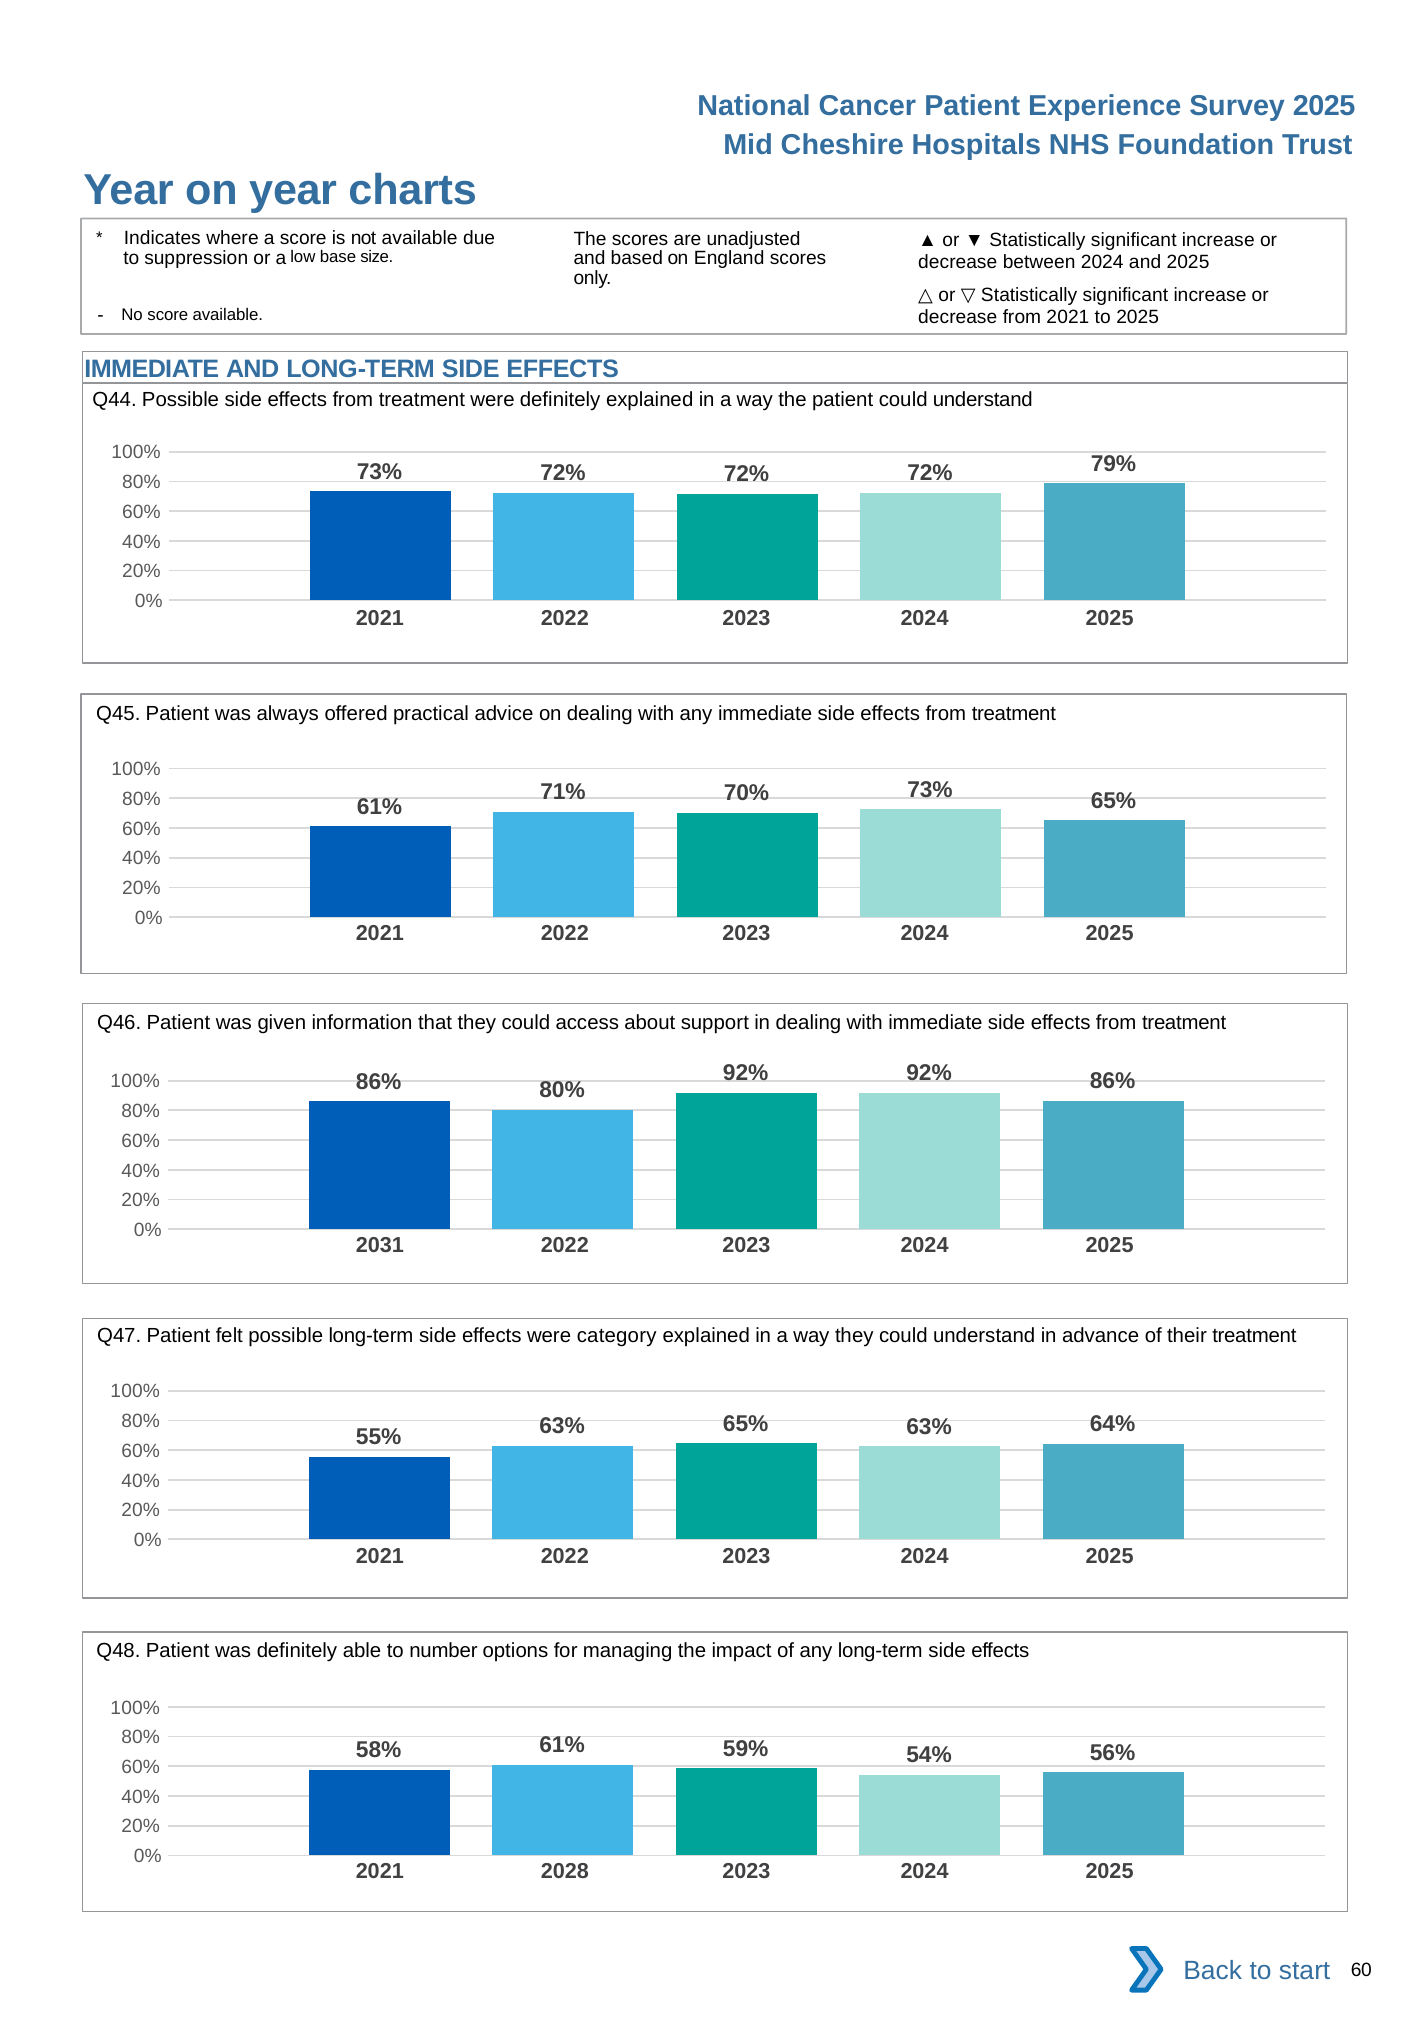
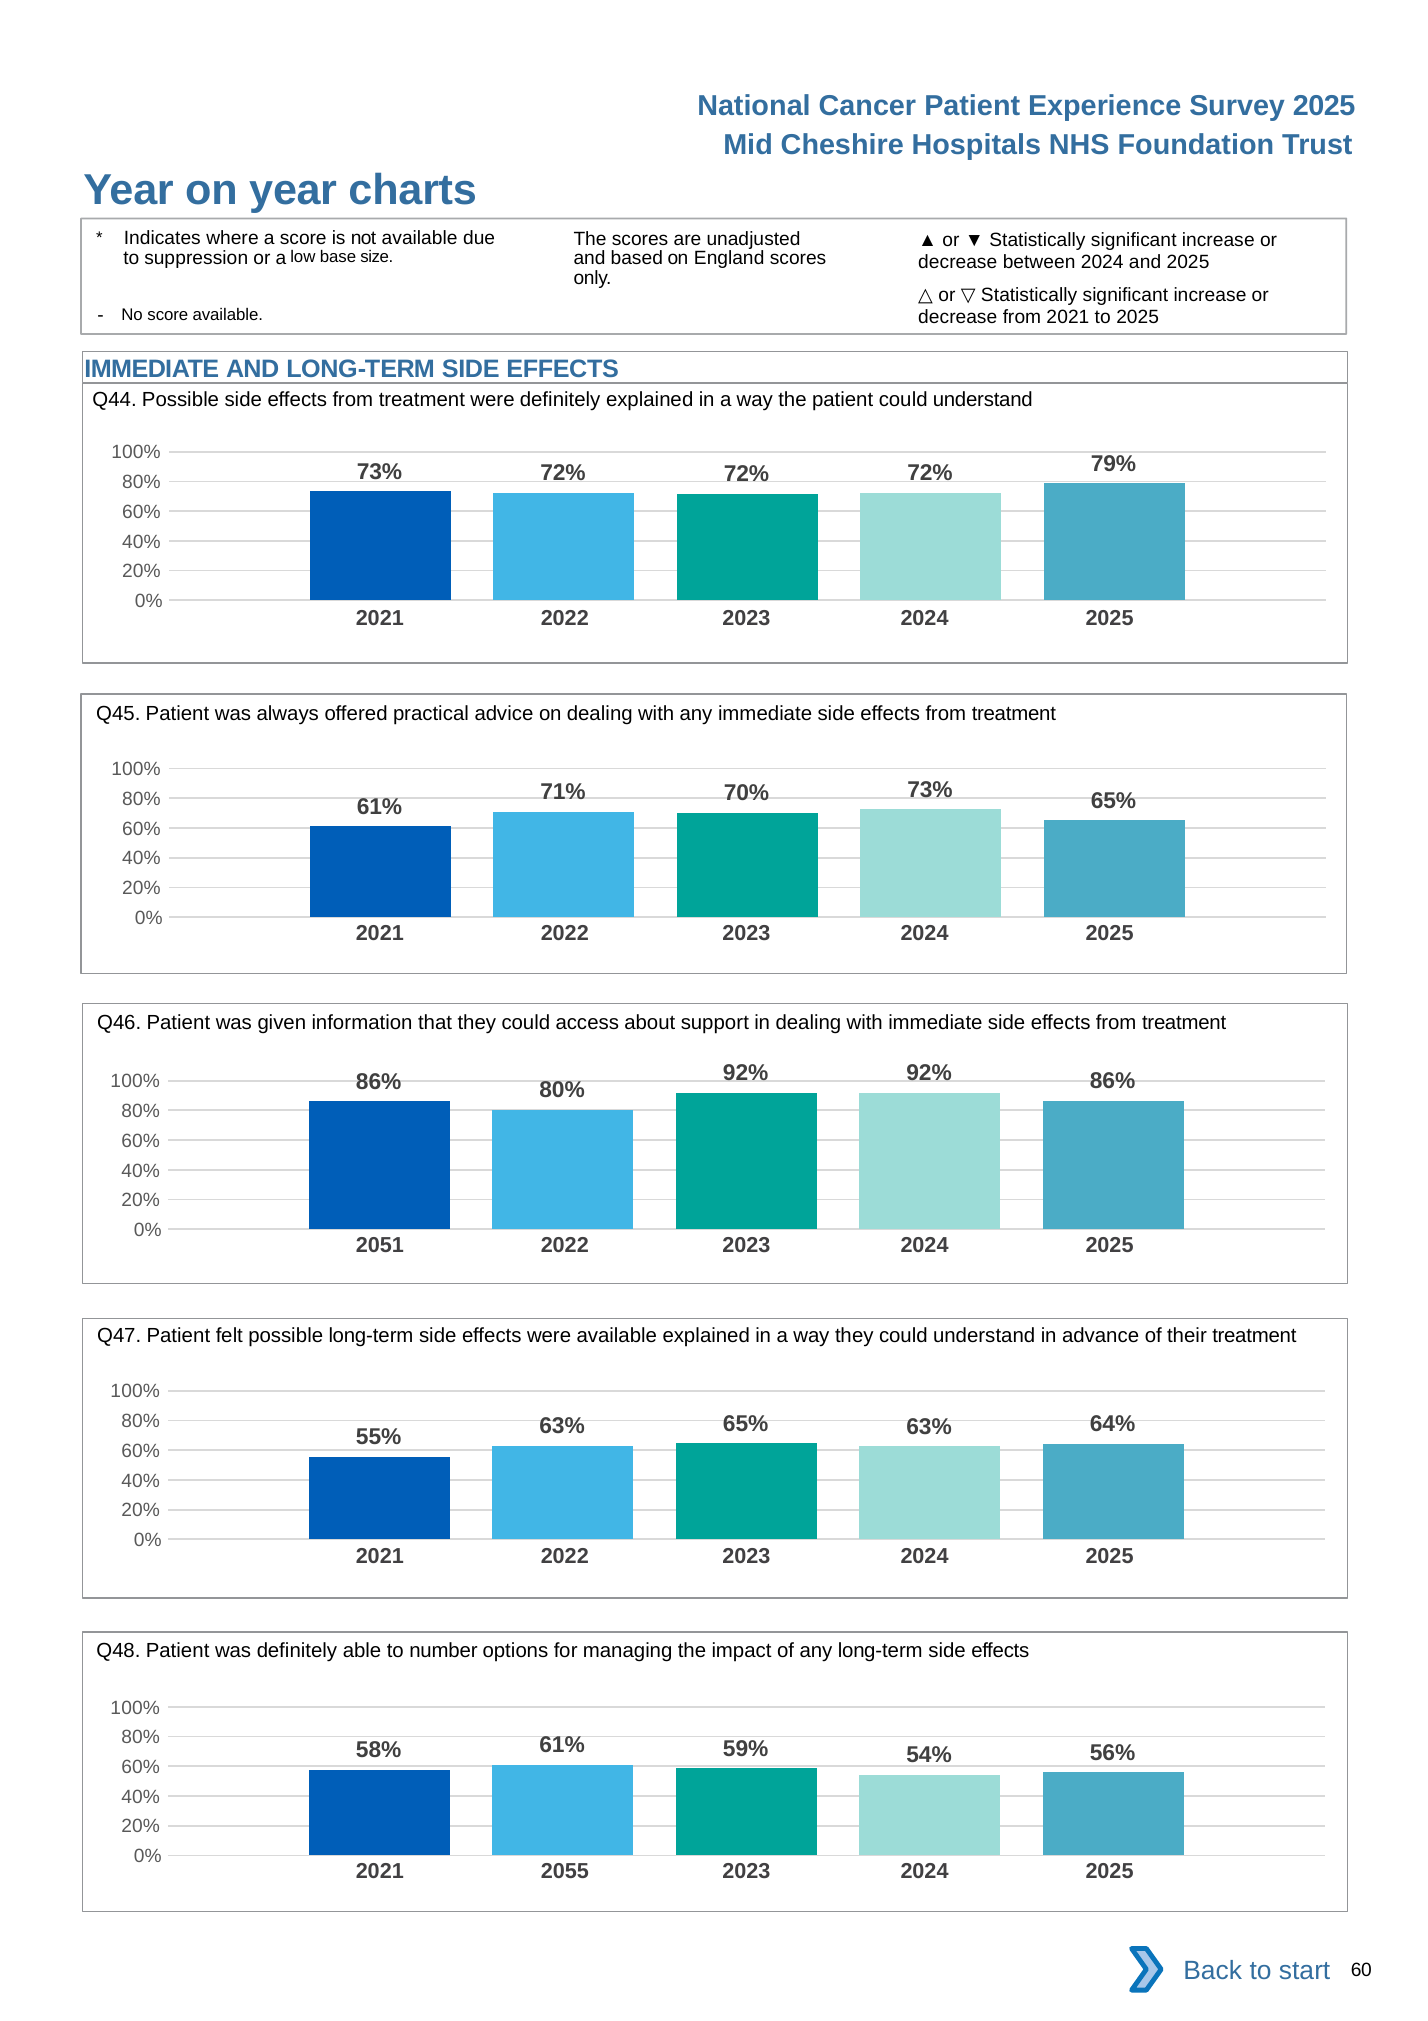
2031: 2031 -> 2051
were category: category -> available
2028: 2028 -> 2055
